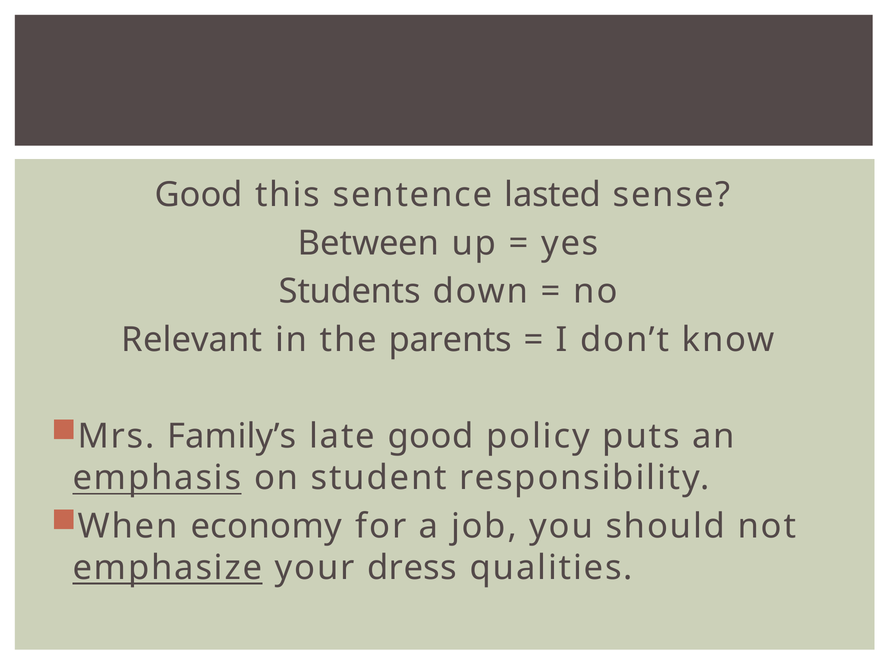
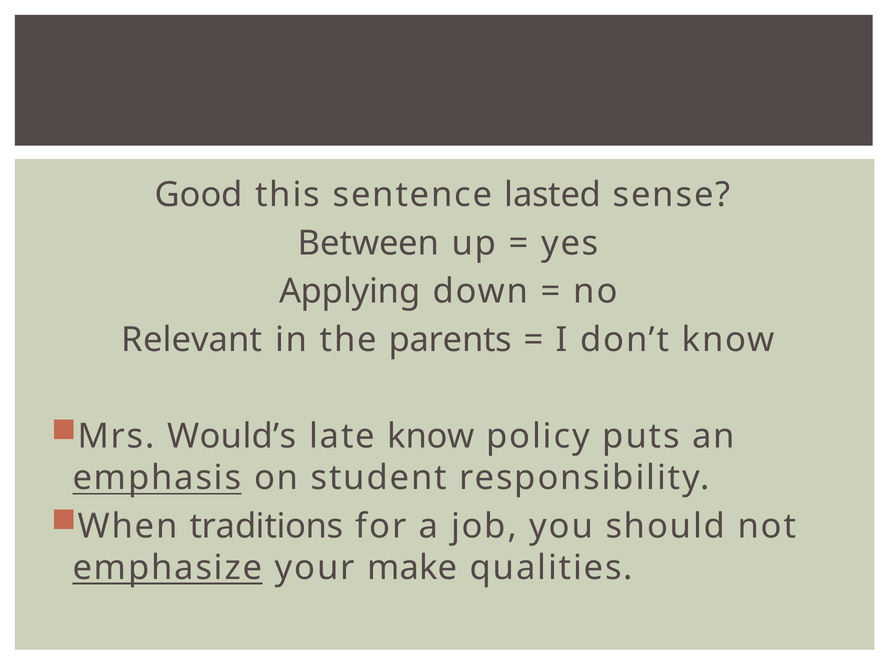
Students: Students -> Applying
Family’s: Family’s -> Would’s
late good: good -> know
economy: economy -> traditions
dress: dress -> make
